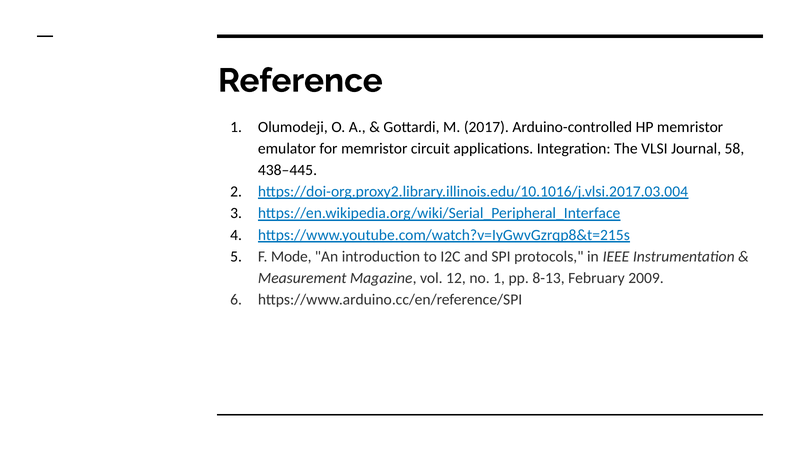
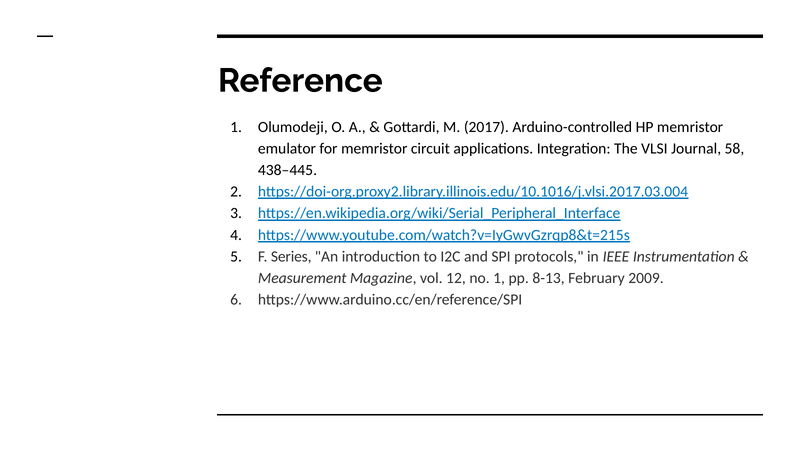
Mode: Mode -> Series
